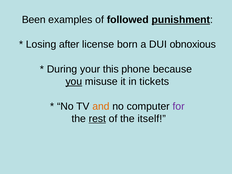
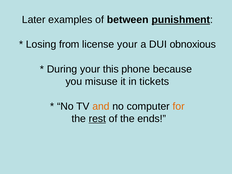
Been: Been -> Later
followed: followed -> between
after: after -> from
license born: born -> your
you underline: present -> none
for colour: purple -> orange
itself: itself -> ends
